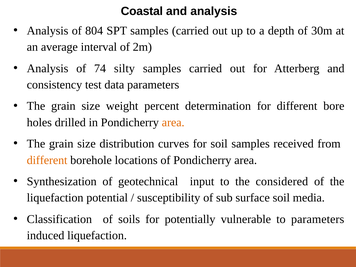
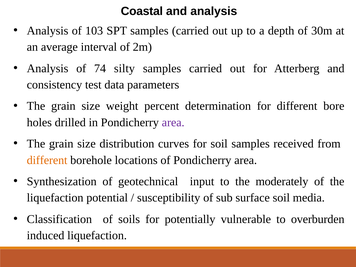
804: 804 -> 103
area at (173, 122) colour: orange -> purple
considered: considered -> moderately
to parameters: parameters -> overburden
